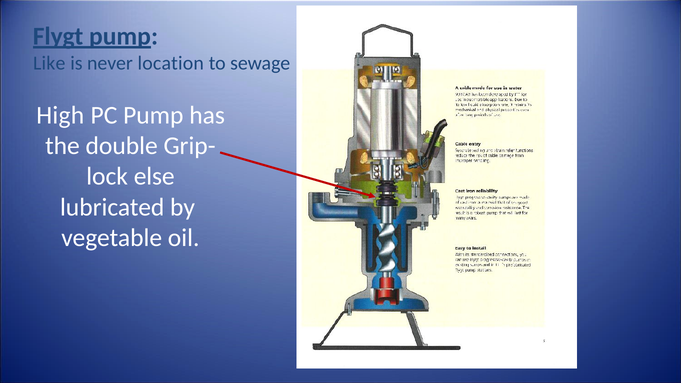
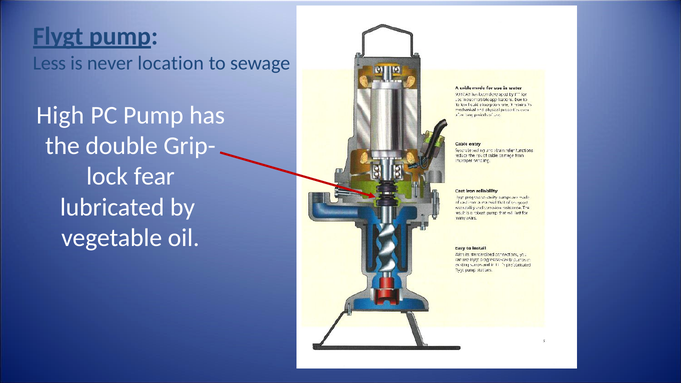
Like: Like -> Less
else: else -> fear
